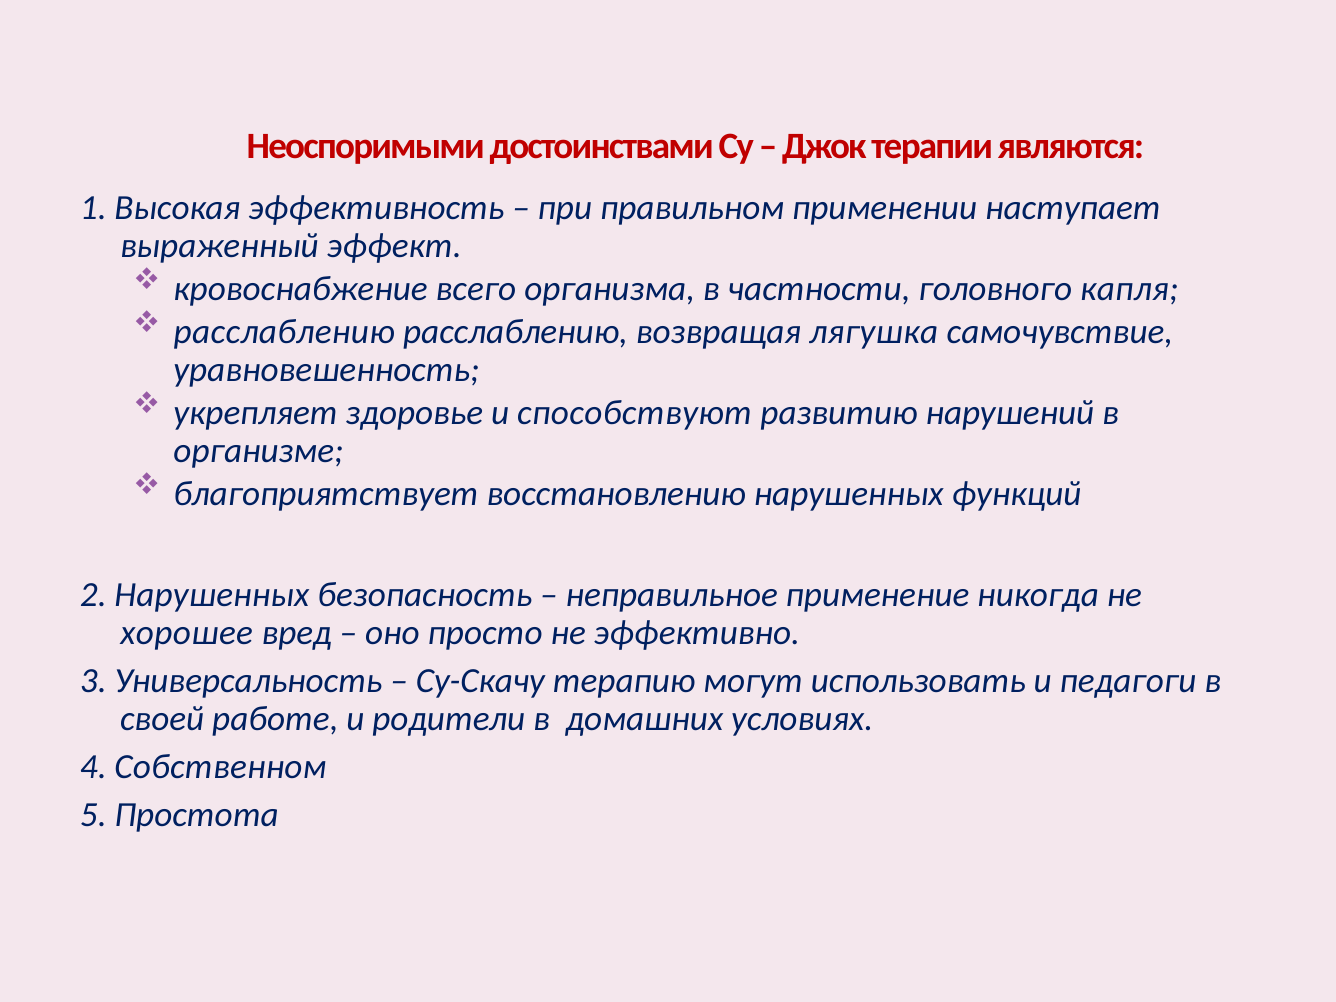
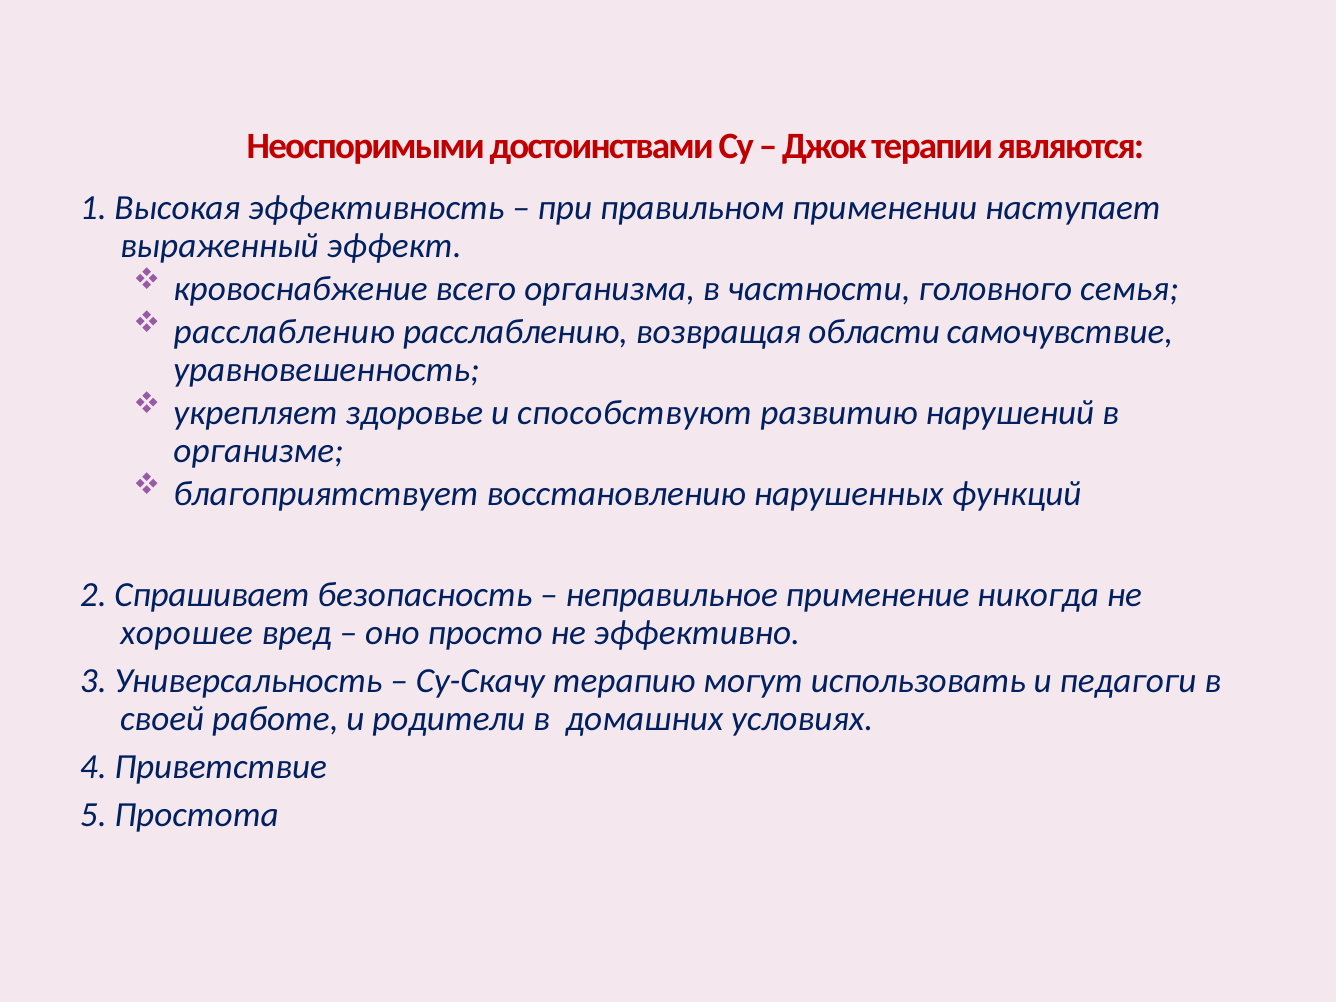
капля: капля -> семья
лягушка: лягушка -> области
2 Нарушенных: Нарушенных -> Спрашивает
Собственном: Собственном -> Приветствие
